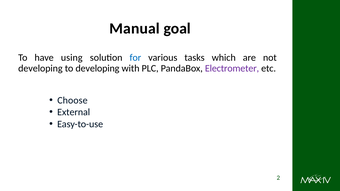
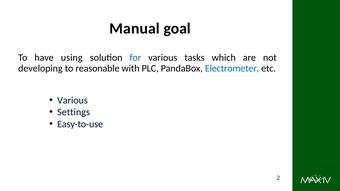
to developing: developing -> reasonable
Electrometer colour: purple -> blue
Choose at (72, 100): Choose -> Various
External: External -> Settings
